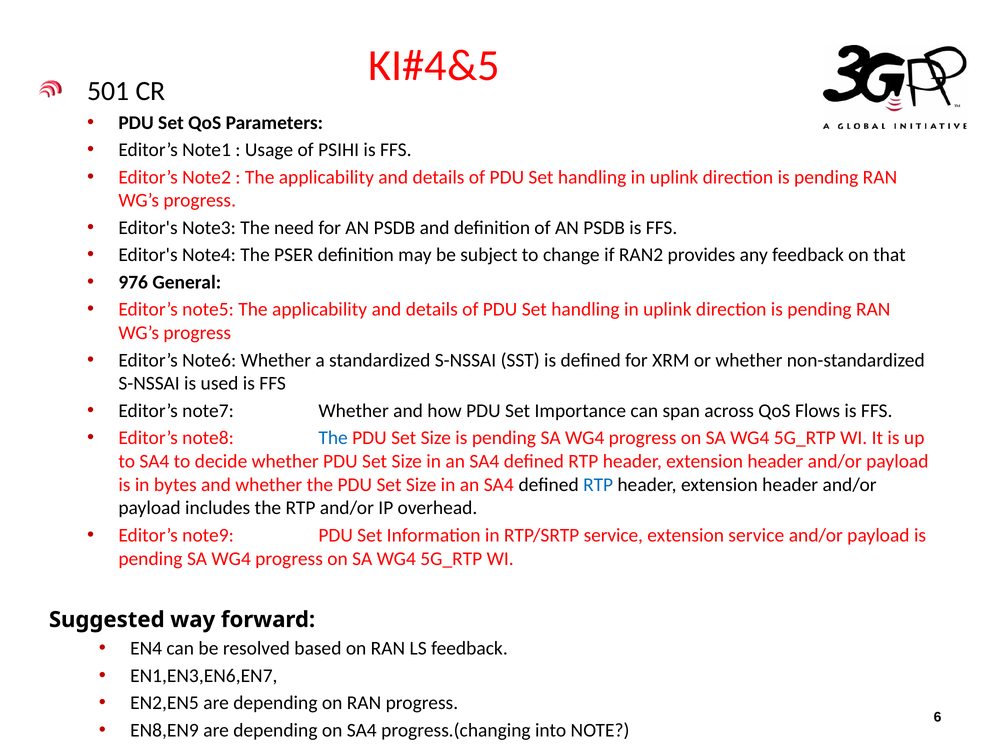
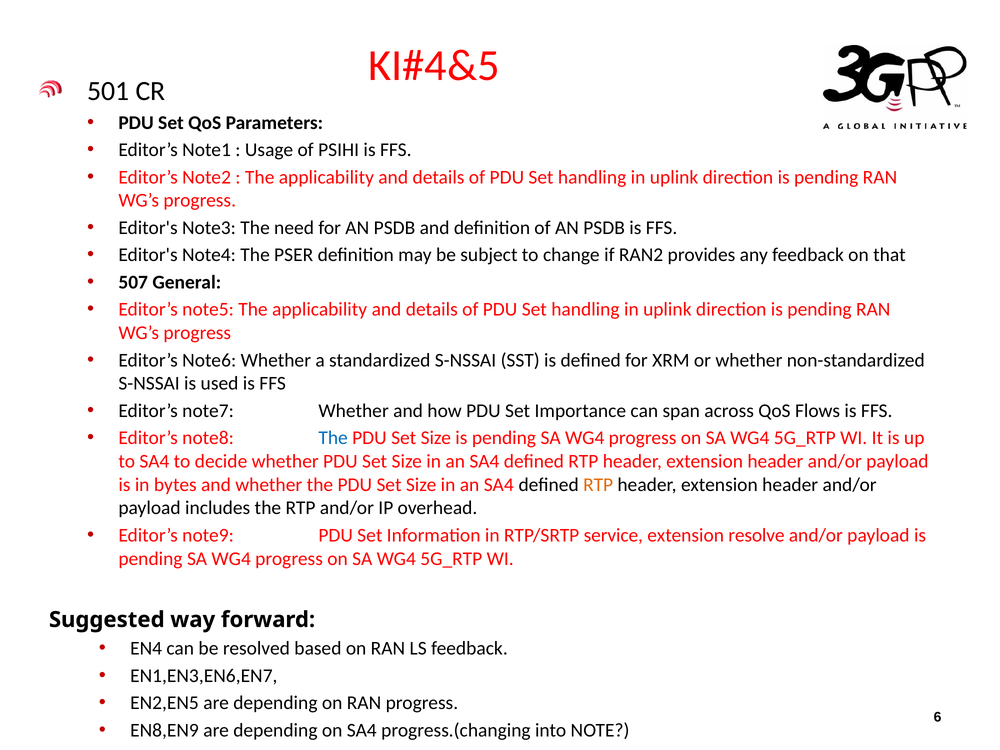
976: 976 -> 507
RTP at (598, 485) colour: blue -> orange
extension service: service -> resolve
